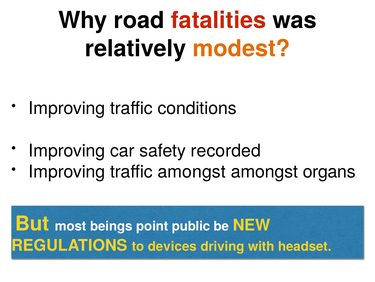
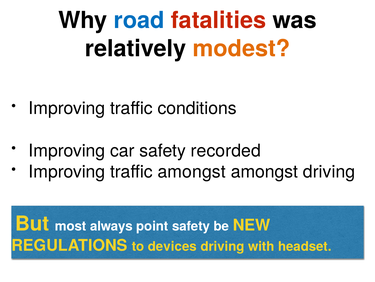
road colour: black -> blue
amongst organs: organs -> driving
beings: beings -> always
point public: public -> safety
